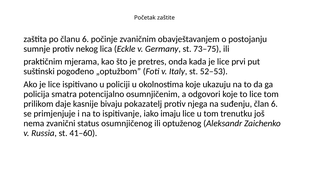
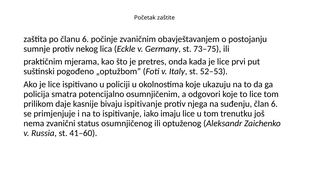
bivaju pokazatelj: pokazatelj -> ispitivanje
